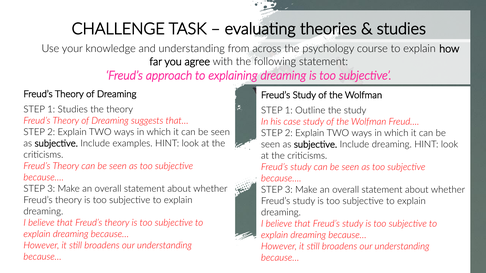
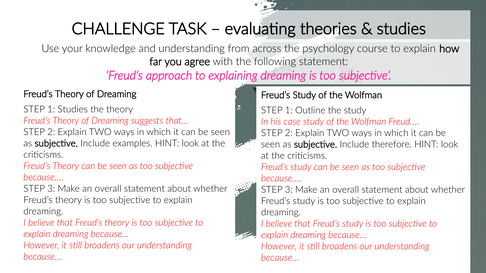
Include dreaming: dreaming -> therefore
